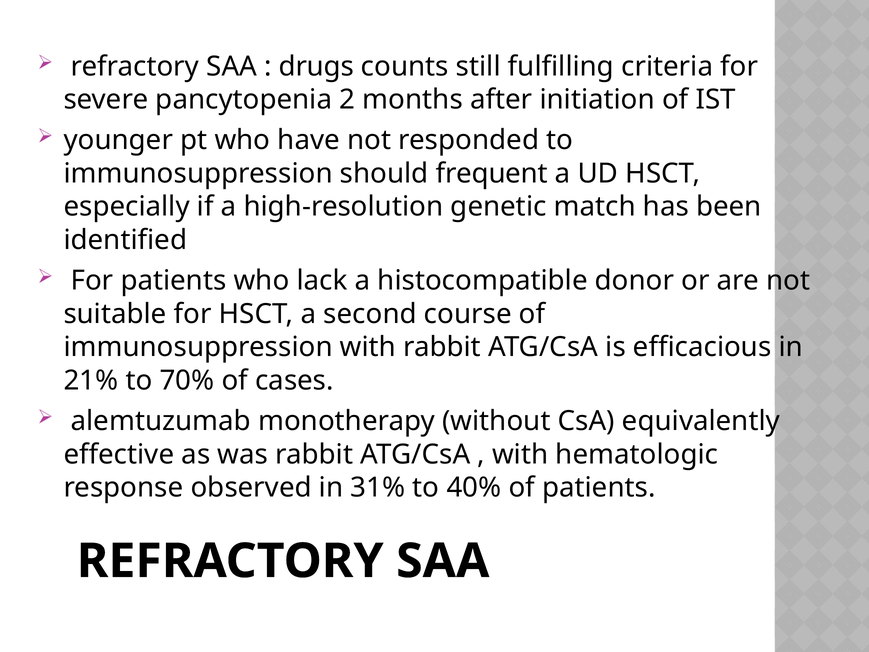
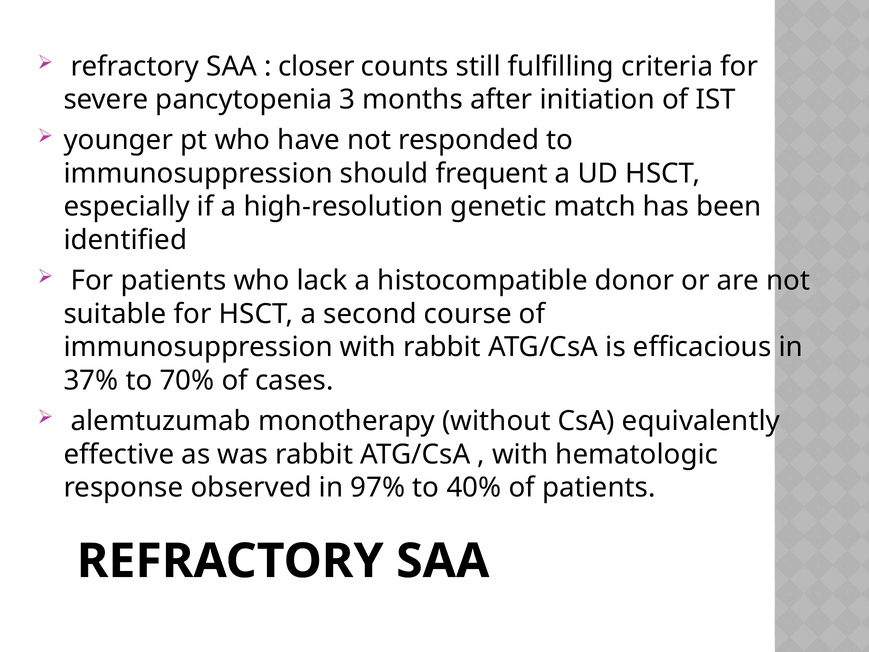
drugs: drugs -> closer
2: 2 -> 3
21%: 21% -> 37%
31%: 31% -> 97%
